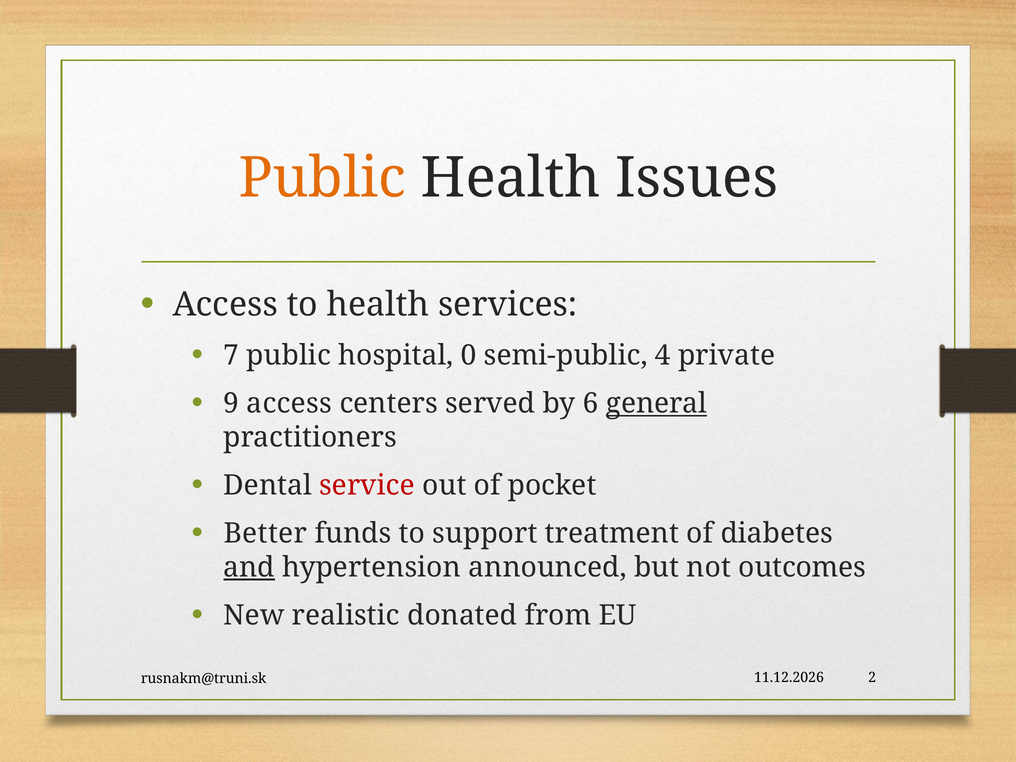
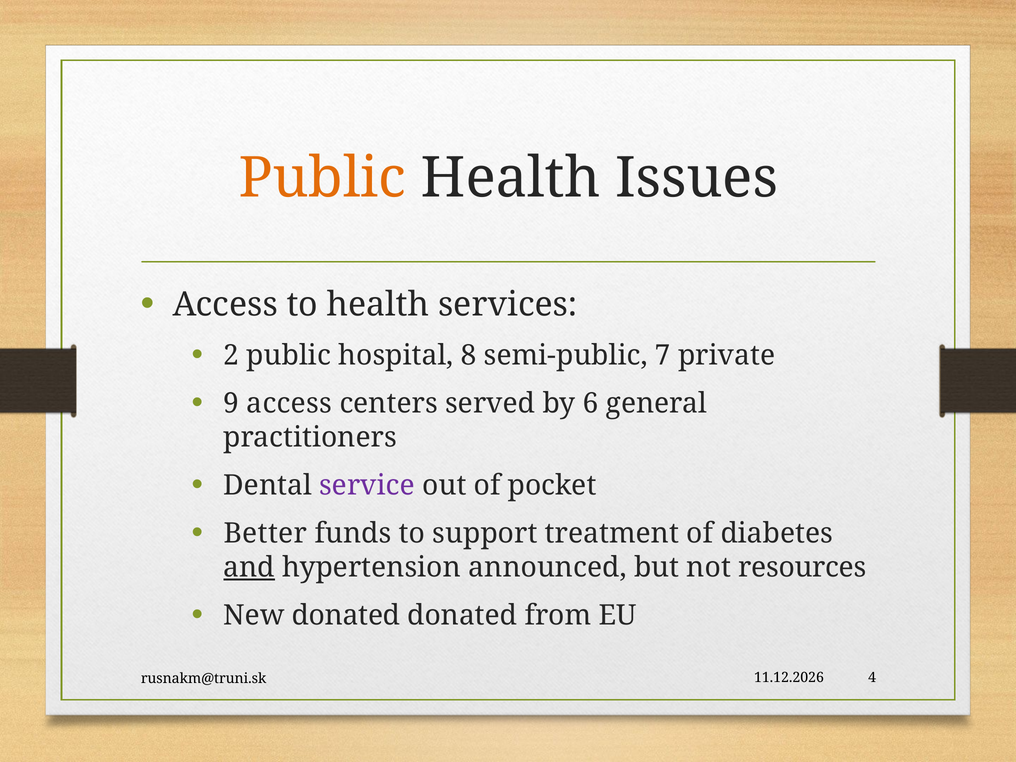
7: 7 -> 2
0: 0 -> 8
4: 4 -> 7
general underline: present -> none
service colour: red -> purple
outcomes: outcomes -> resources
New realistic: realistic -> donated
2: 2 -> 4
